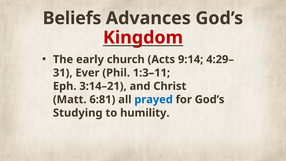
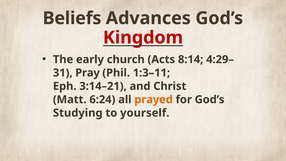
9:14: 9:14 -> 8:14
Ever: Ever -> Pray
6:81: 6:81 -> 6:24
prayed colour: blue -> orange
humility: humility -> yourself
